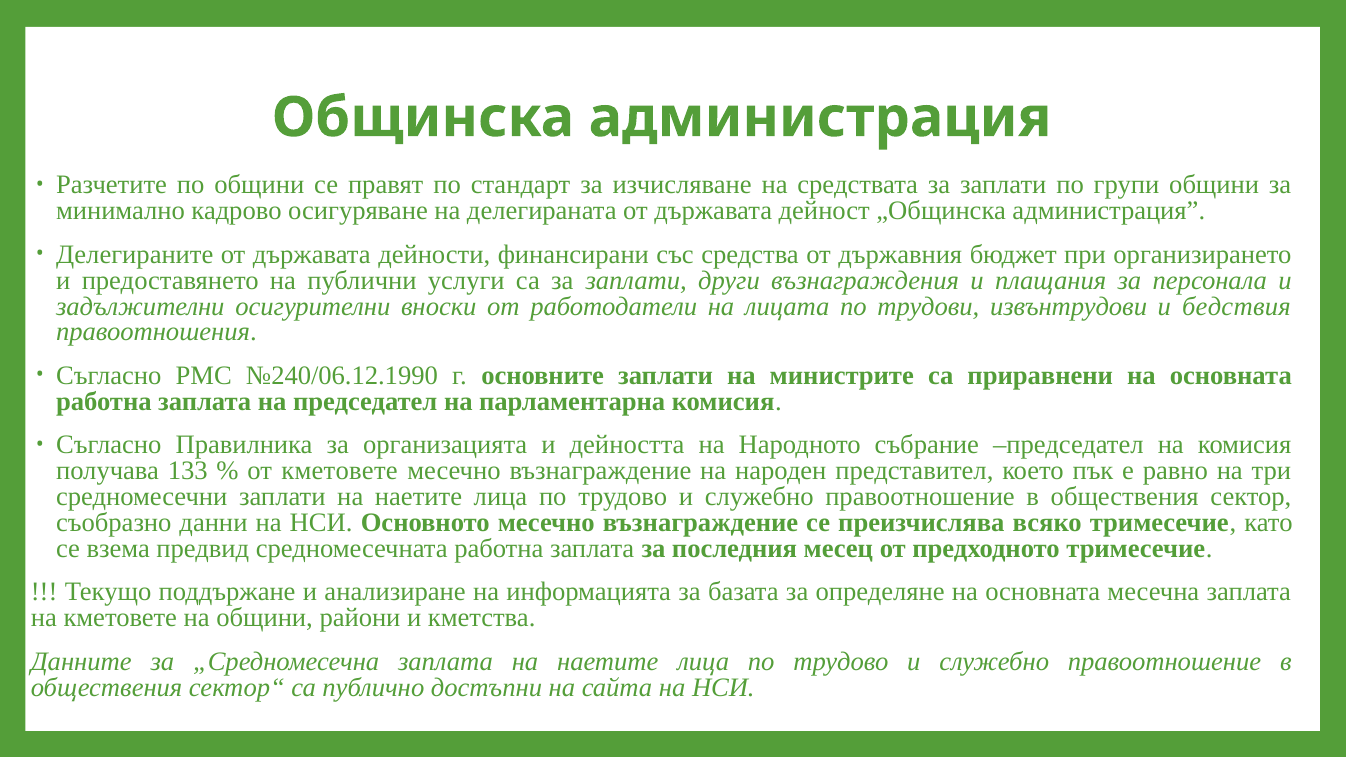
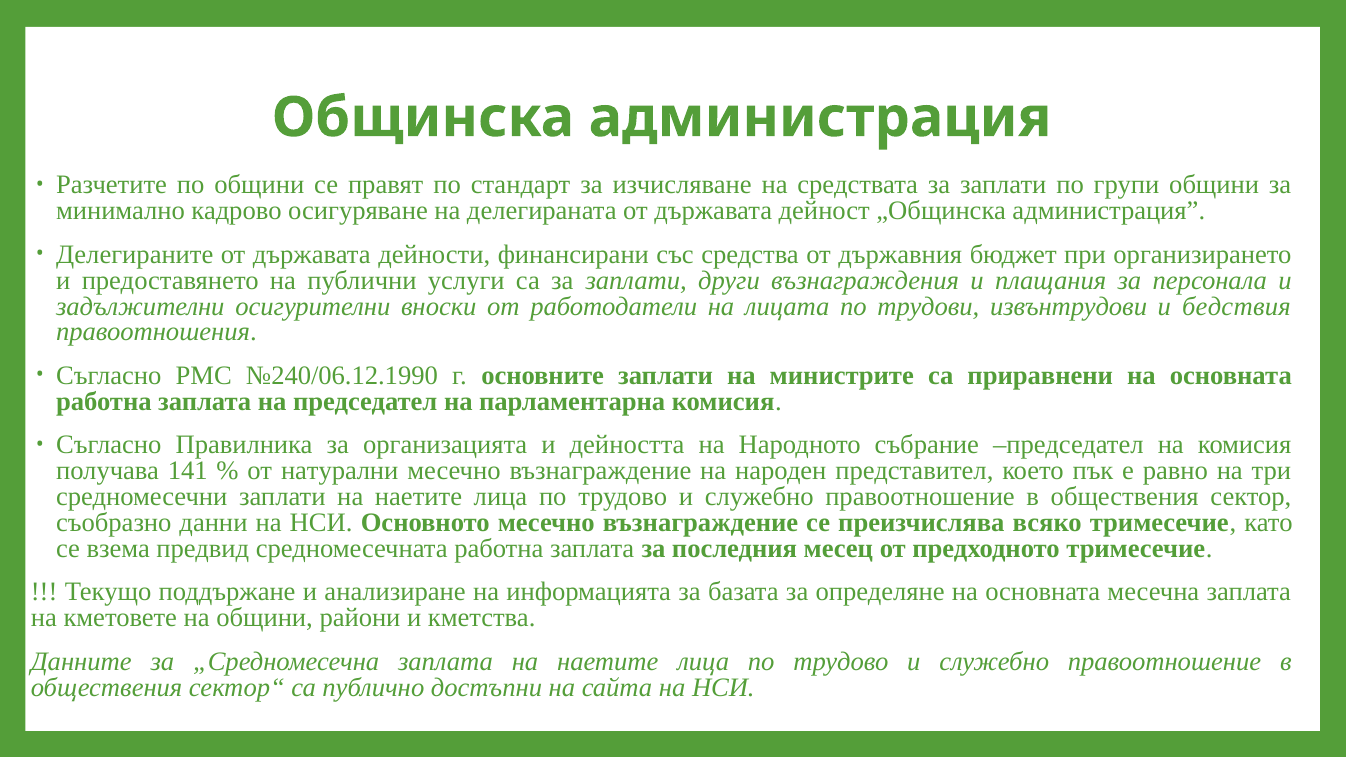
133: 133 -> 141
от кметовете: кметовете -> натурални
